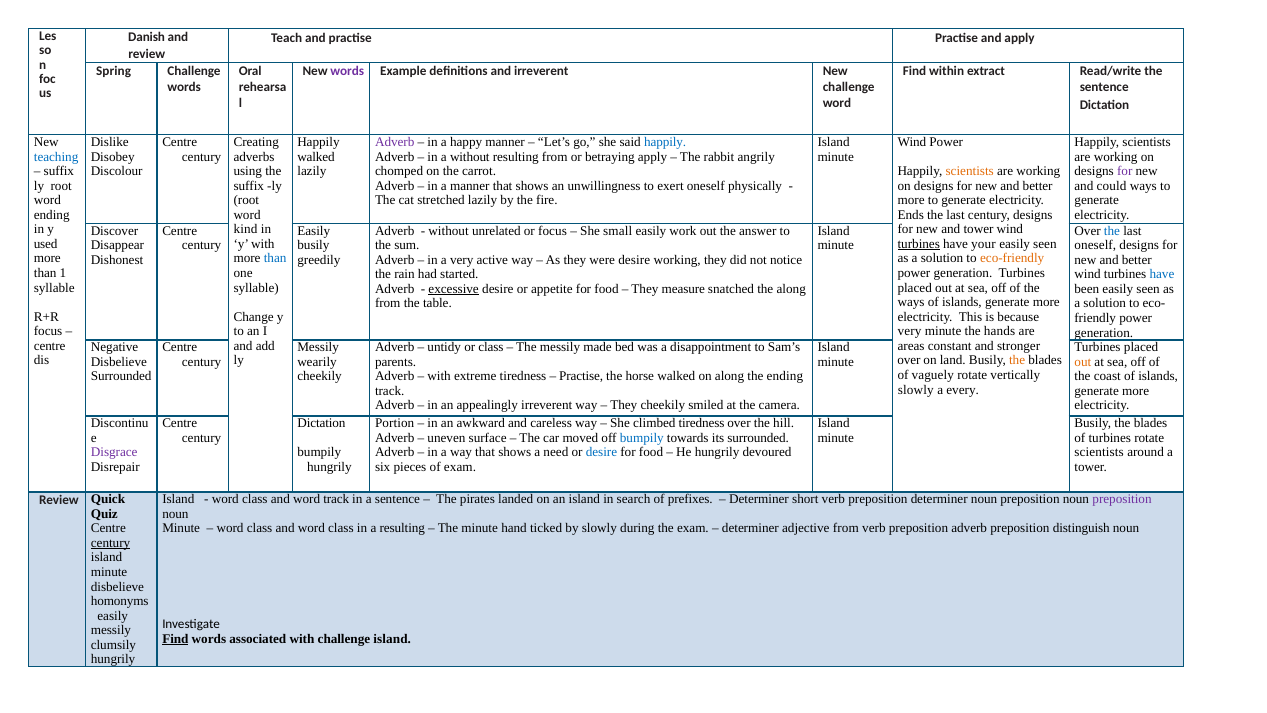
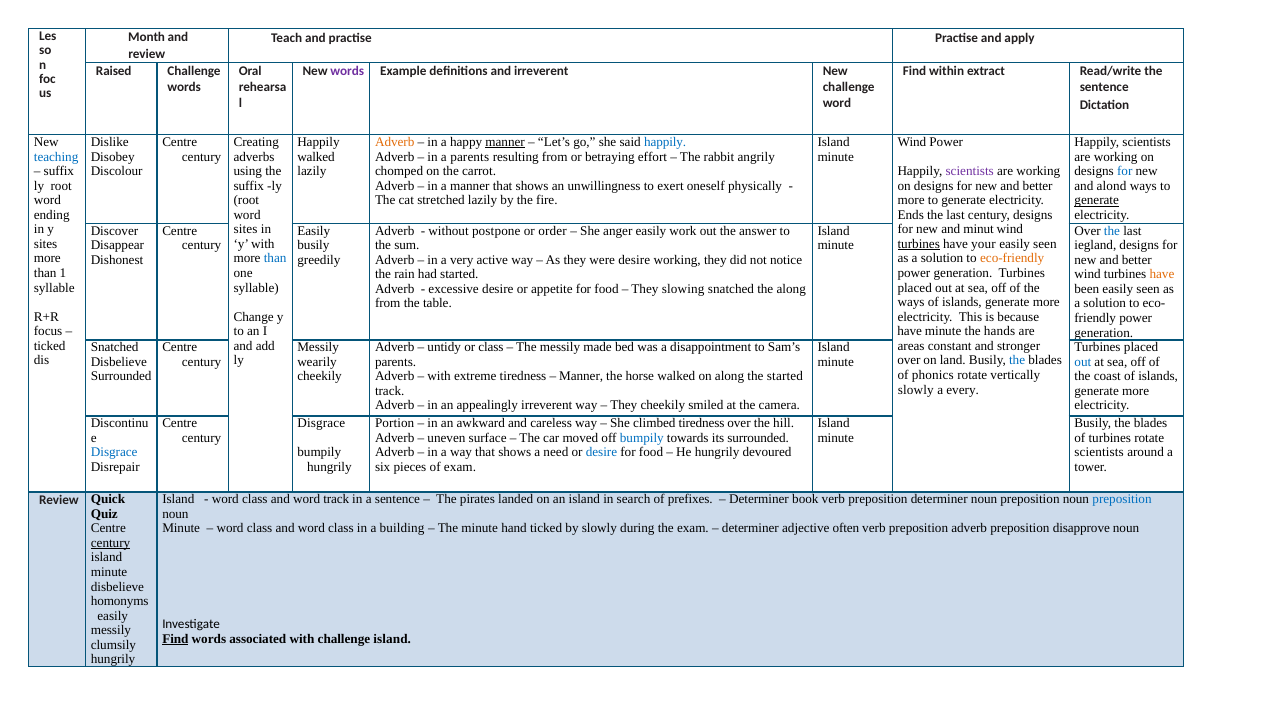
Danish: Danish -> Month
Spring: Spring -> Raised
Adverb at (395, 142) colour: purple -> orange
manner at (505, 142) underline: none -> present
a without: without -> parents
betraying apply: apply -> effort
scientists at (970, 171) colour: orange -> purple
for at (1125, 171) colour: purple -> blue
could: could -> alond
generate at (1097, 200) underline: none -> present
kind at (246, 229): kind -> sites
and tower: tower -> minut
unrelated: unrelated -> postpone
or focus: focus -> order
small: small -> anger
used at (46, 244): used -> sites
oneself at (1095, 245): oneself -> iegland
have at (1162, 274) colour: blue -> orange
excessive underline: present -> none
measure: measure -> slowing
very at (910, 331): very -> have
centre at (50, 346): centre -> ticked
Negative at (115, 347): Negative -> Snatched
the at (1017, 360) colour: orange -> blue
out at (1083, 362) colour: orange -> blue
vaguely: vaguely -> phonics
Practise at (581, 376): Practise -> Manner
the ending: ending -> started
Dictation at (321, 423): Dictation -> Disgrace
Disgrace at (114, 452) colour: purple -> blue
short: short -> book
preposition at (1122, 499) colour: purple -> blue
a resulting: resulting -> building
adjective from: from -> often
distinguish: distinguish -> disapprove
